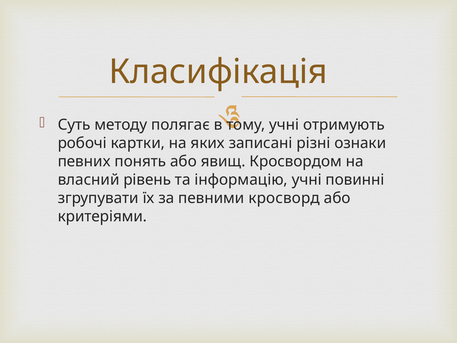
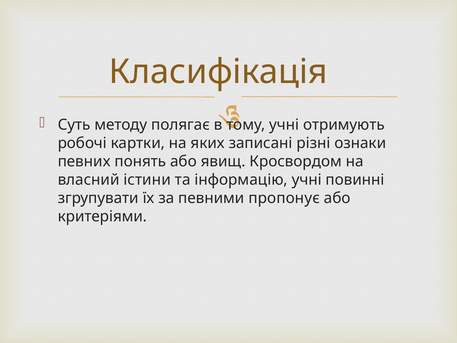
рівень: рівень -> істини
кросворд: кросворд -> пропонує
